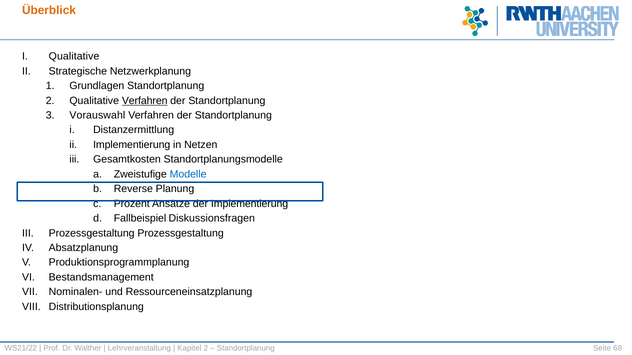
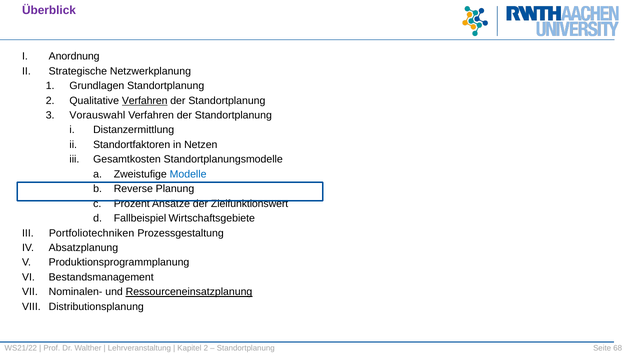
Überblick colour: orange -> purple
Qualitative at (74, 56): Qualitative -> Anordnung
Implementierung at (132, 145): Implementierung -> Standortfaktoren
der Implementierung: Implementierung -> Zielfunktionswert
Diskussionsfragen: Diskussionsfragen -> Wirtschaftsgebiete
Prozessgestaltung at (92, 233): Prozessgestaltung -> Portfoliotechniken
Ressourceneinsatzplanung underline: none -> present
